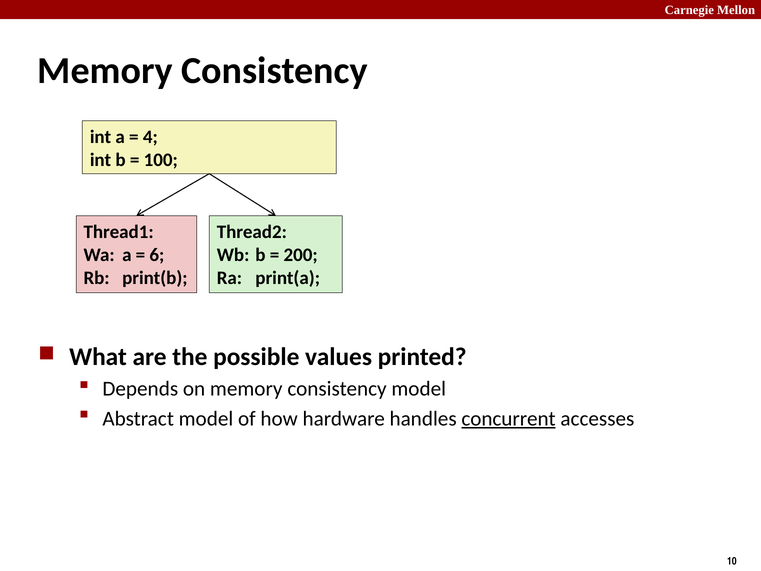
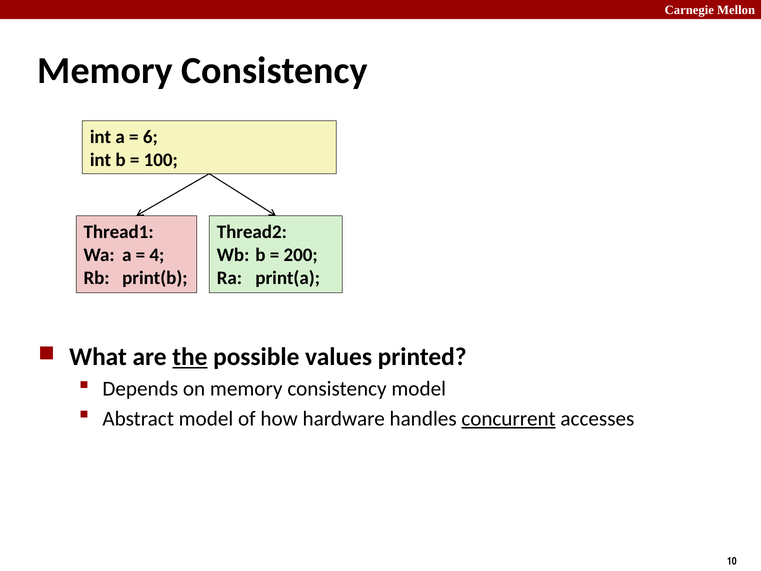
4: 4 -> 6
6: 6 -> 4
the underline: none -> present
